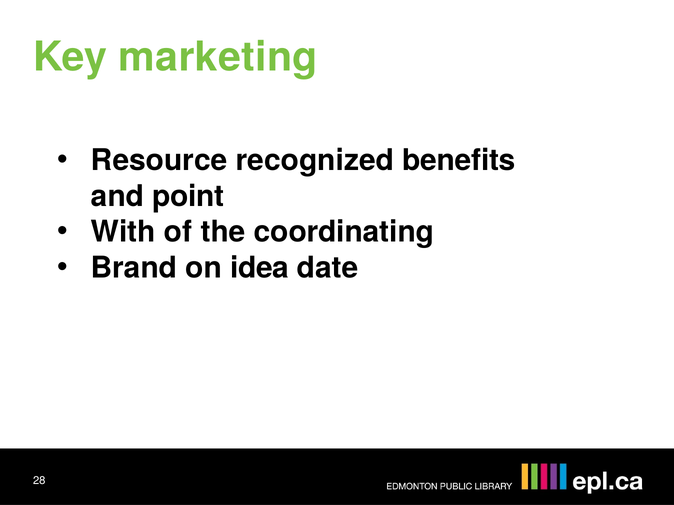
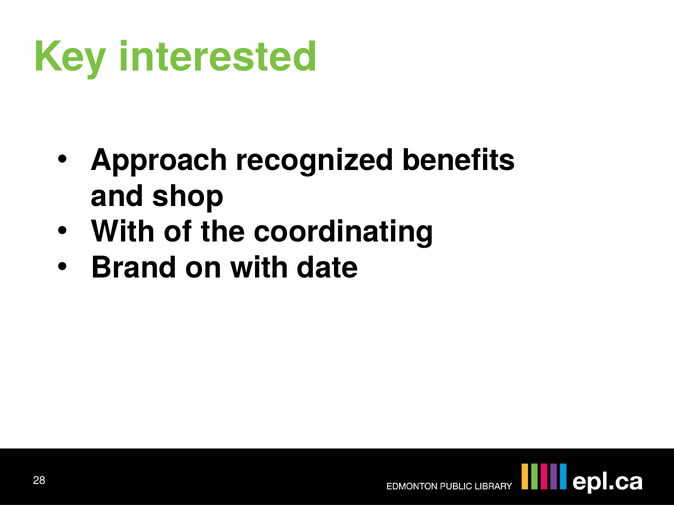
marketing: marketing -> interested
Resource: Resource -> Approach
point: point -> shop
on idea: idea -> with
